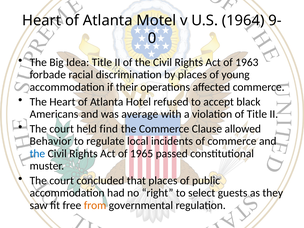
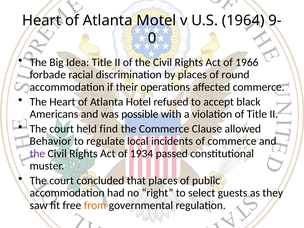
1963: 1963 -> 1966
young: young -> round
average: average -> possible
the at (37, 154) colour: blue -> purple
1965: 1965 -> 1934
